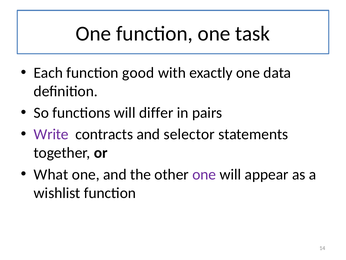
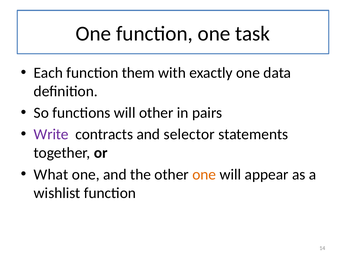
good: good -> them
will differ: differ -> other
one at (204, 174) colour: purple -> orange
